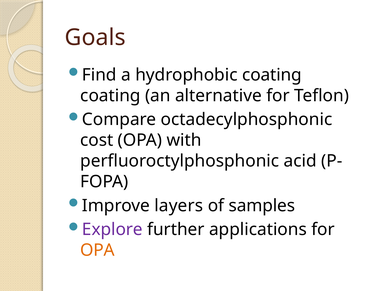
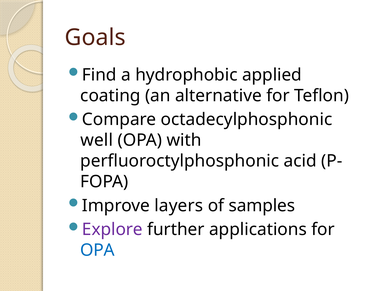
hydrophobic coating: coating -> applied
cost: cost -> well
OPA at (97, 250) colour: orange -> blue
